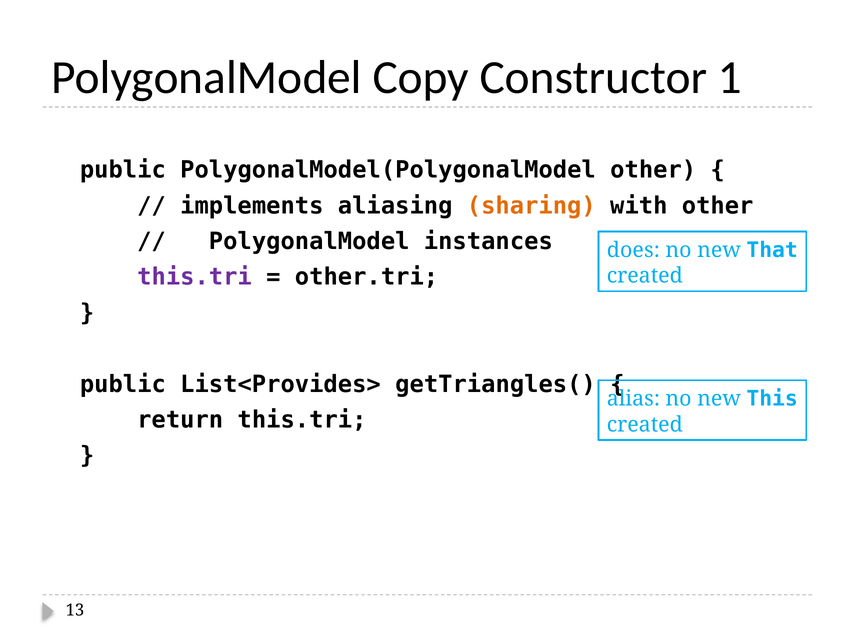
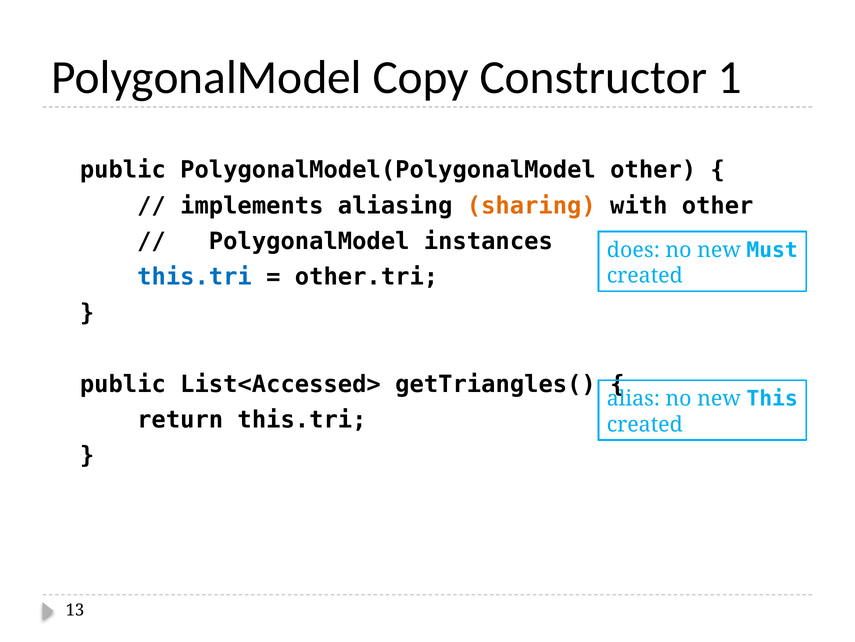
That: That -> Must
this.tri at (195, 277) colour: purple -> blue
List<Provides>: List<Provides> -> List<Accessed>
